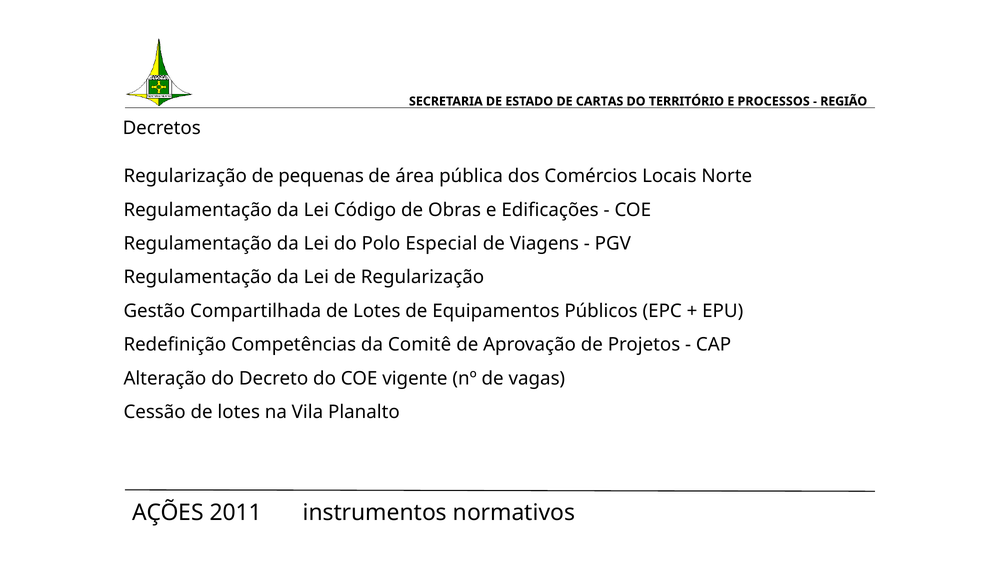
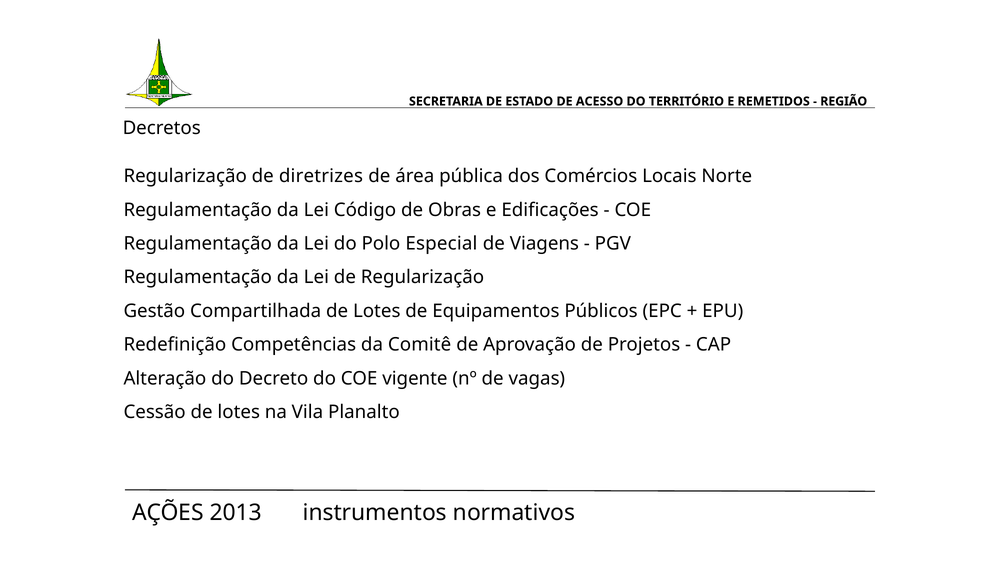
CARTAS: CARTAS -> ACESSO
PROCESSOS: PROCESSOS -> REMETIDOS
pequenas: pequenas -> diretrizes
2011: 2011 -> 2013
